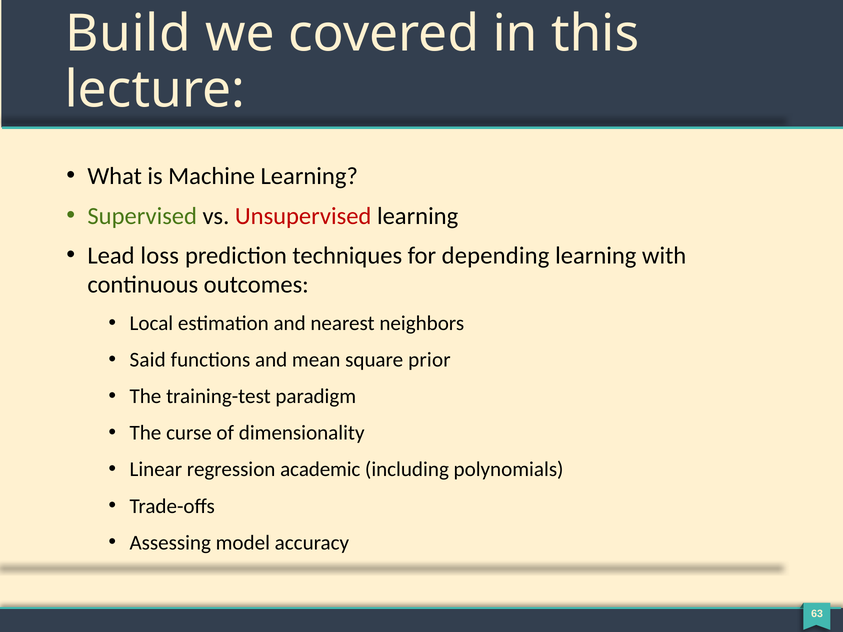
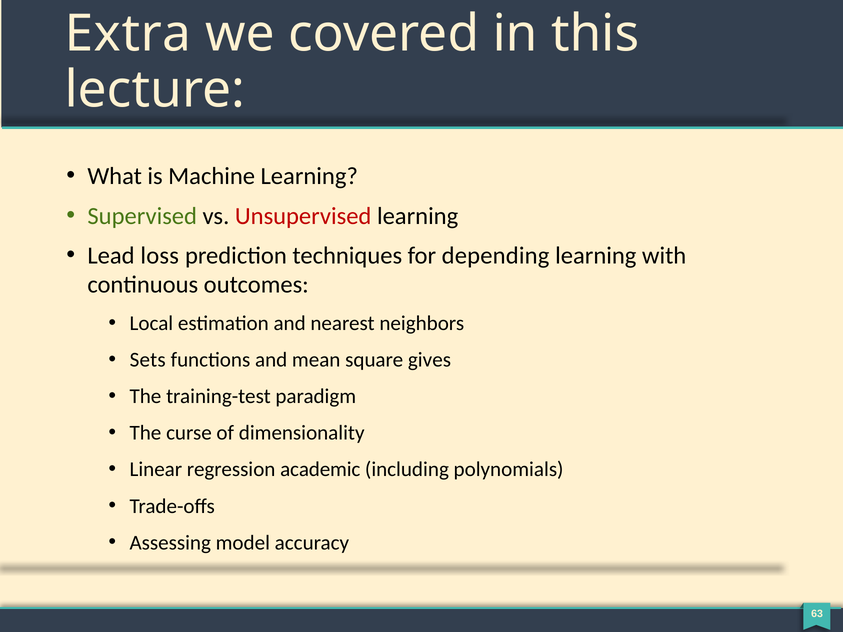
Build: Build -> Extra
Said: Said -> Sets
prior: prior -> gives
